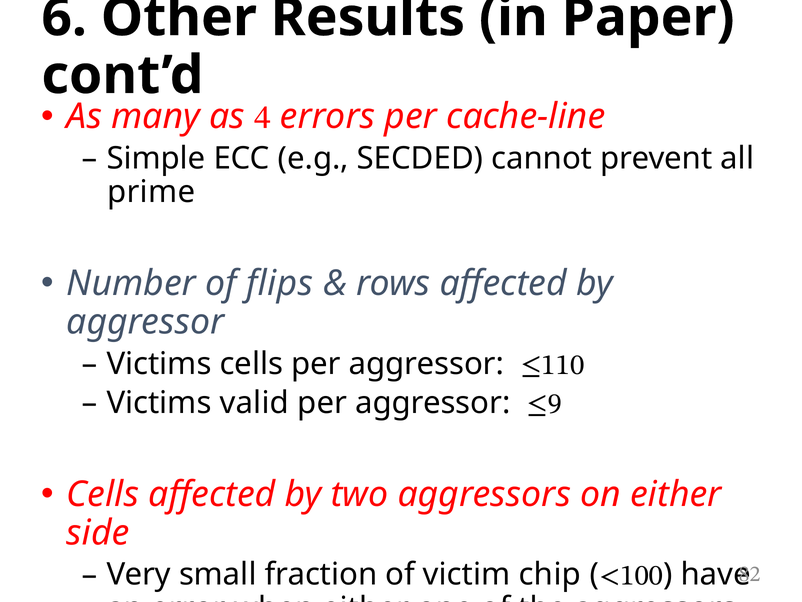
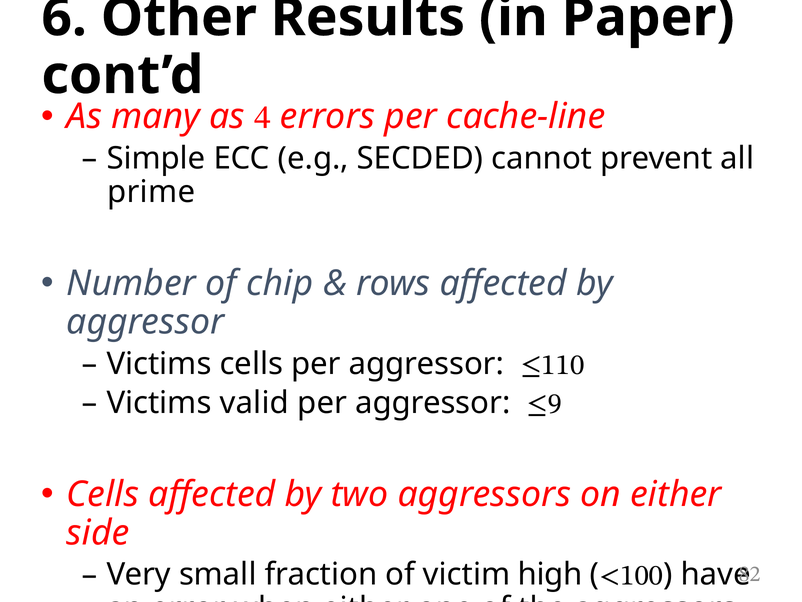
flips: flips -> chip
chip: chip -> high
